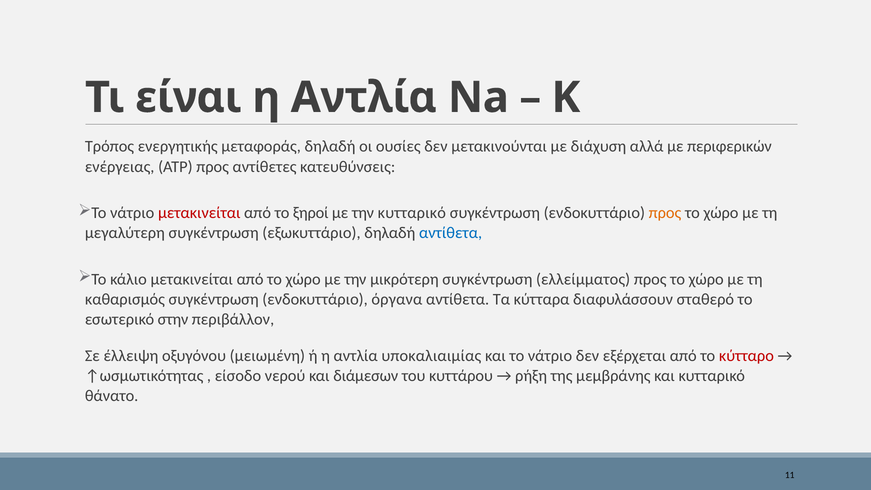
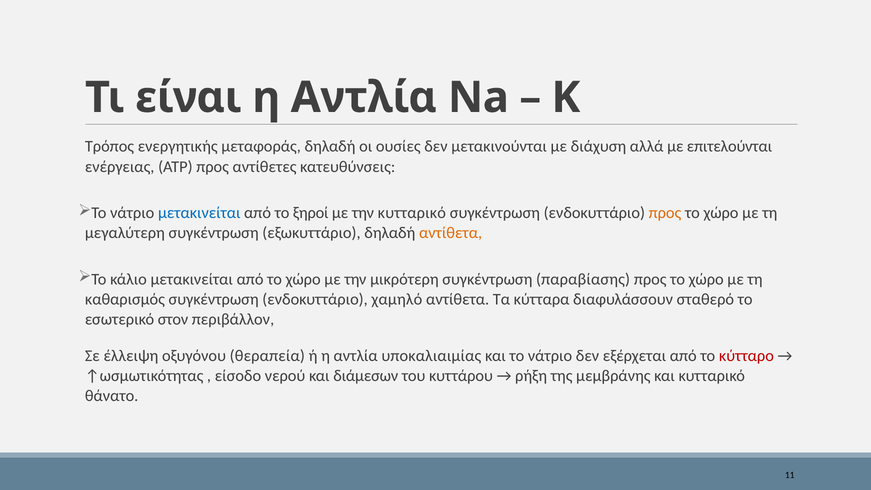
περιφερικών: περιφερικών -> επιτελούνται
μετακινείται at (199, 213) colour: red -> blue
αντίθετα at (451, 233) colour: blue -> orange
ελλείμματος: ελλείμματος -> παραβίασης
όργανα: όργανα -> χαμηλό
στην: στην -> στον
μειωμένη: μειωμένη -> θεραπεία
